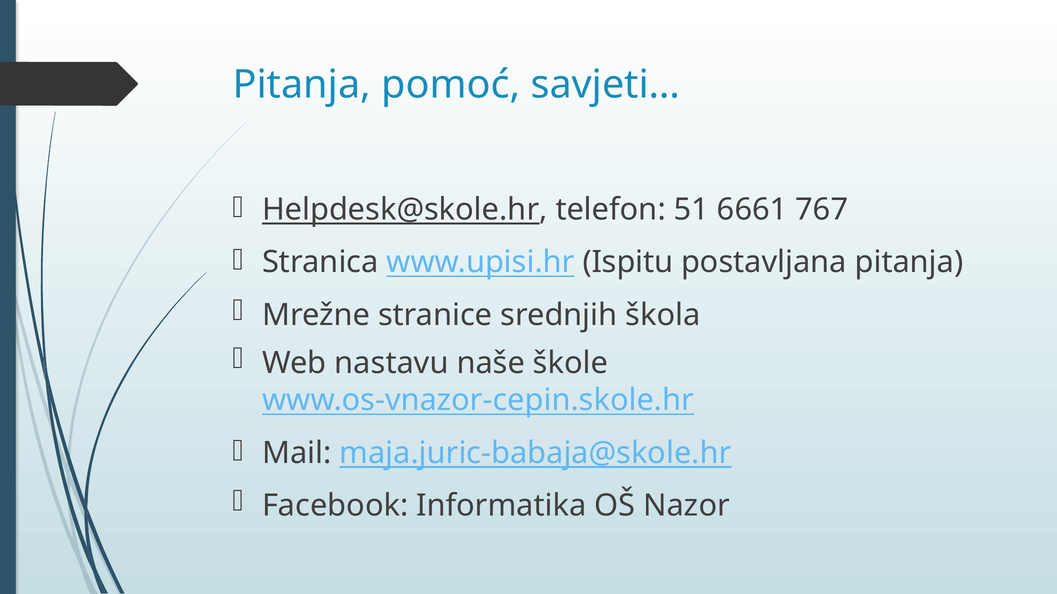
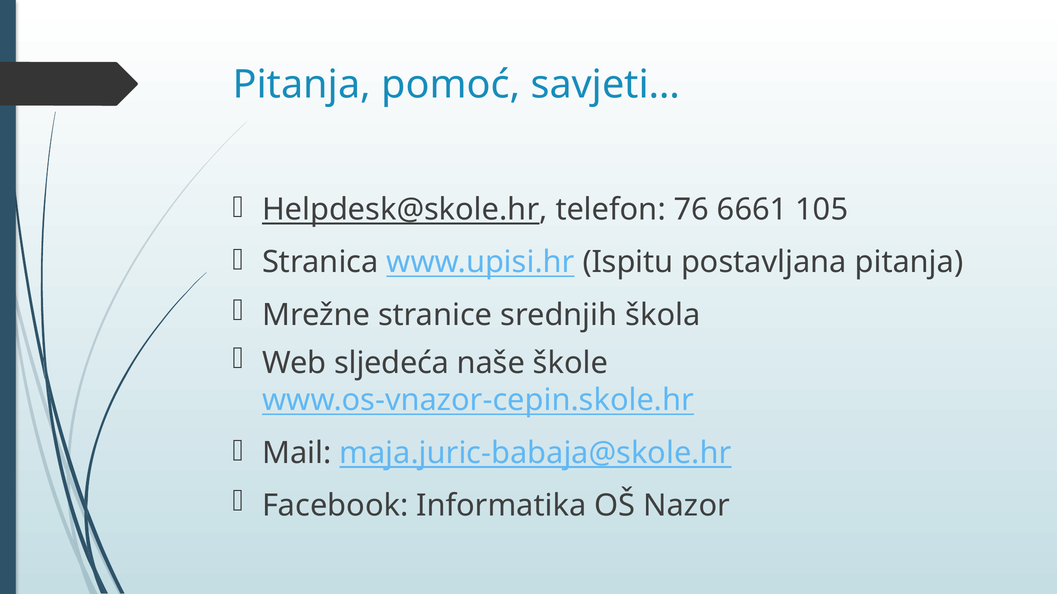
51: 51 -> 76
767: 767 -> 105
nastavu: nastavu -> sljedeća
